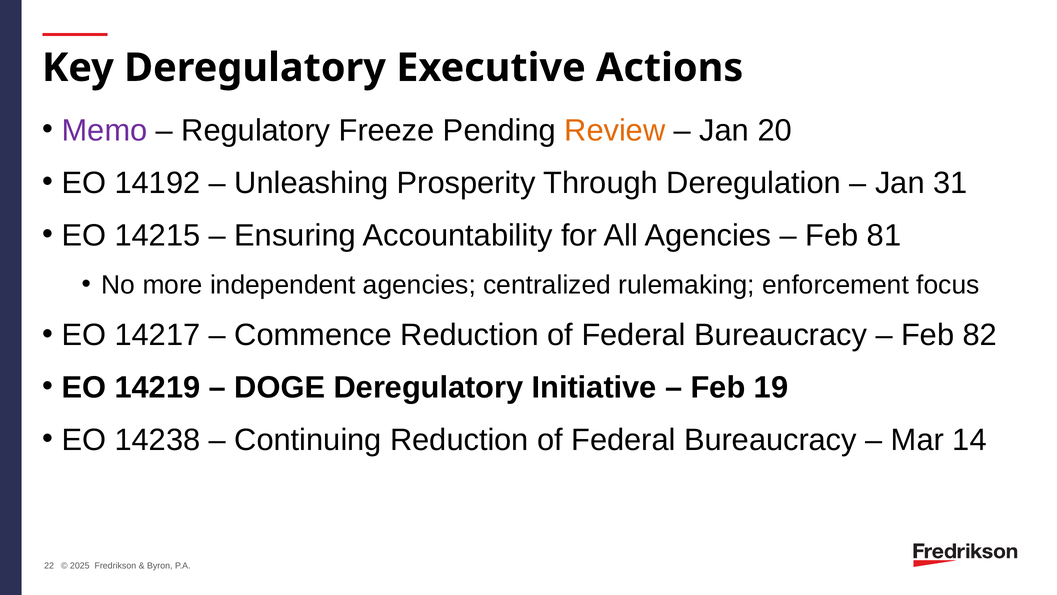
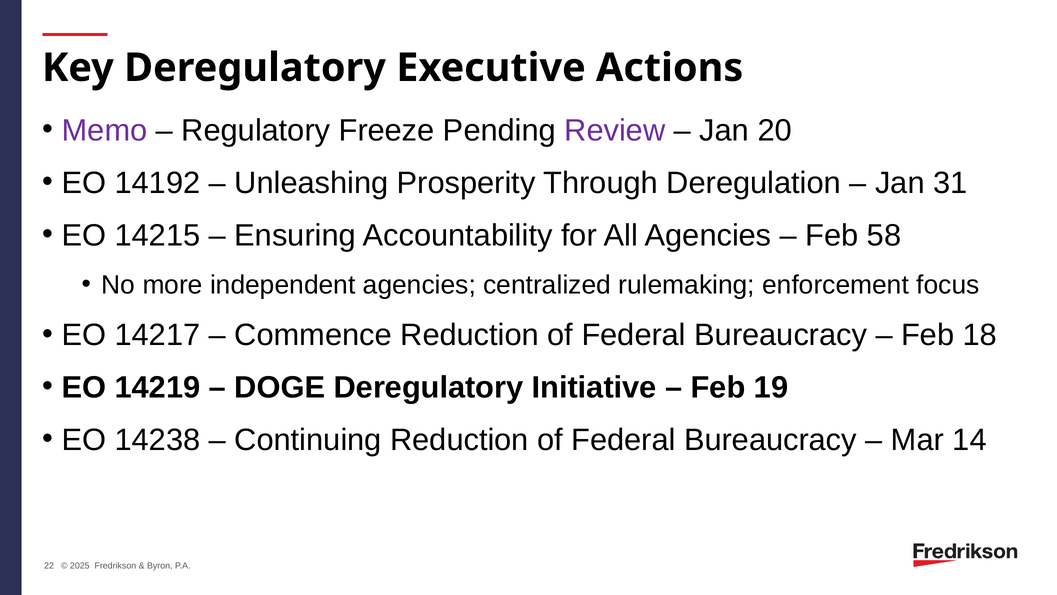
Review colour: orange -> purple
81: 81 -> 58
82: 82 -> 18
